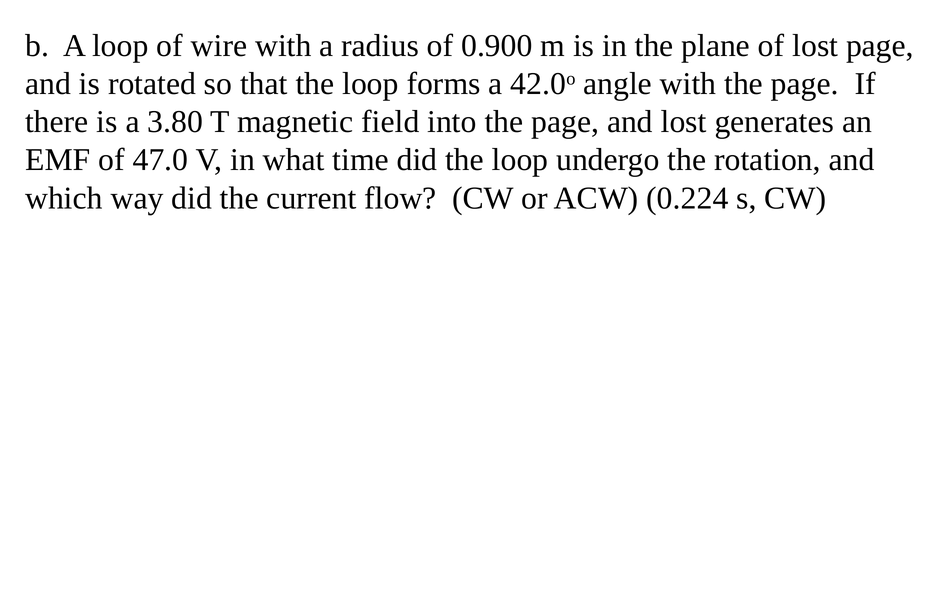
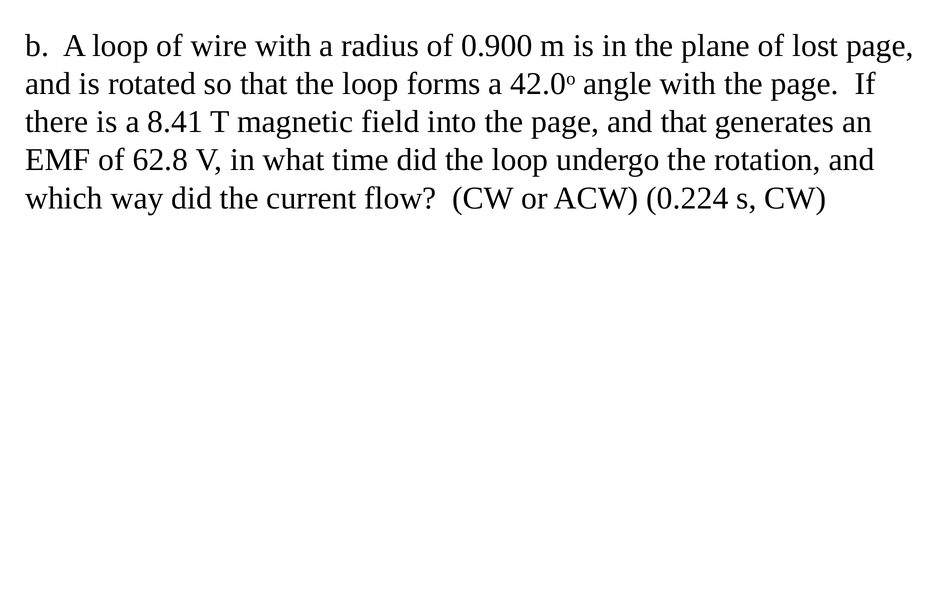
3.80: 3.80 -> 8.41
and lost: lost -> that
47.0: 47.0 -> 62.8
